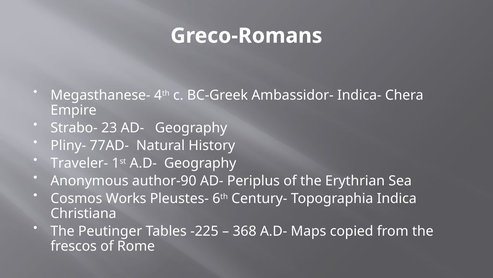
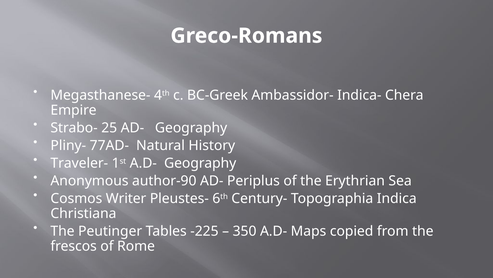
23: 23 -> 25
Works: Works -> Writer
368: 368 -> 350
